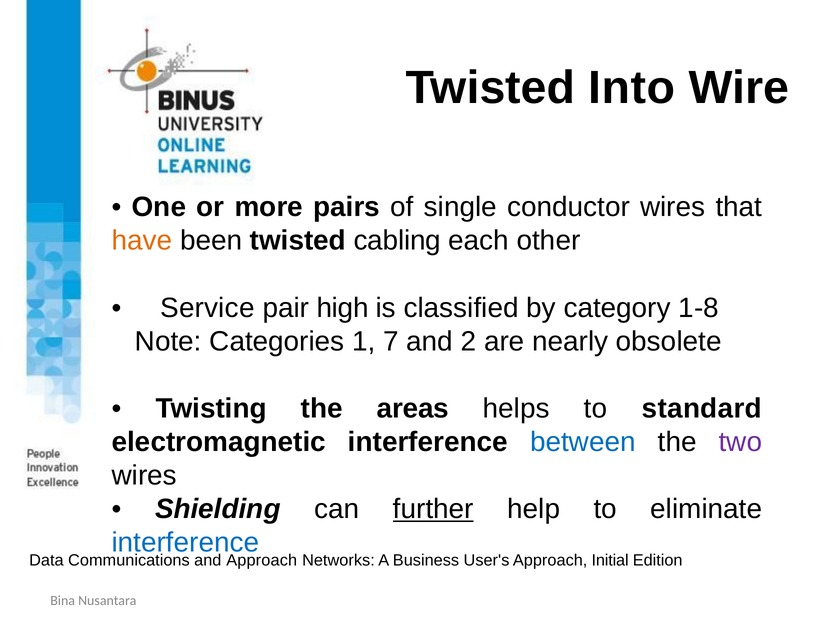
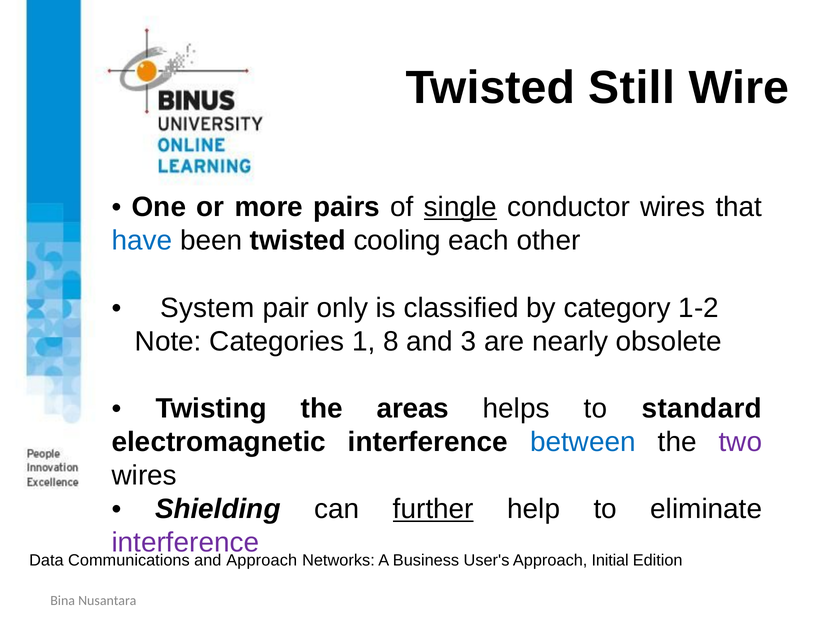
Into: Into -> Still
single underline: none -> present
have colour: orange -> blue
cabling: cabling -> cooling
Service: Service -> System
high: high -> only
1-8: 1-8 -> 1-2
7: 7 -> 8
2: 2 -> 3
interference at (185, 542) colour: blue -> purple
